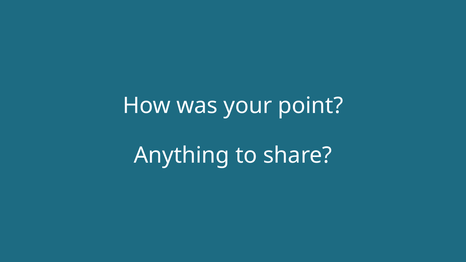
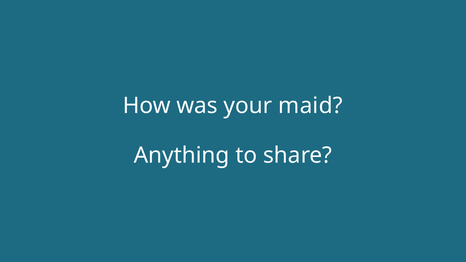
point: point -> maid
